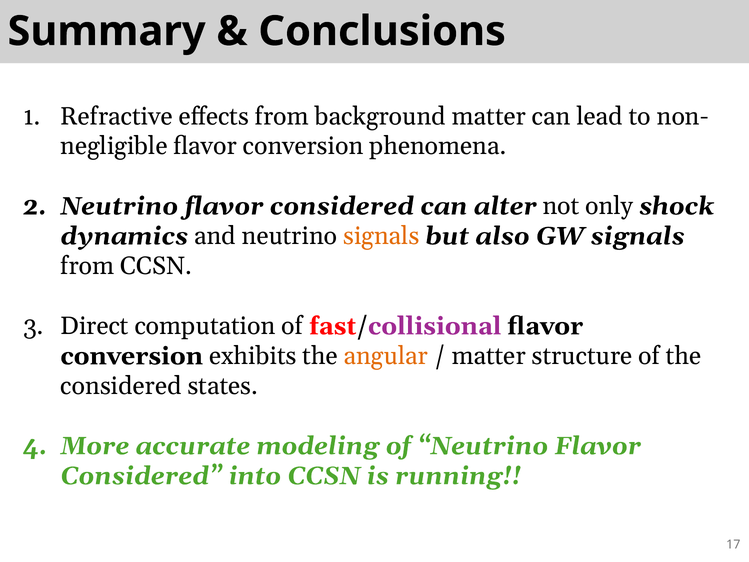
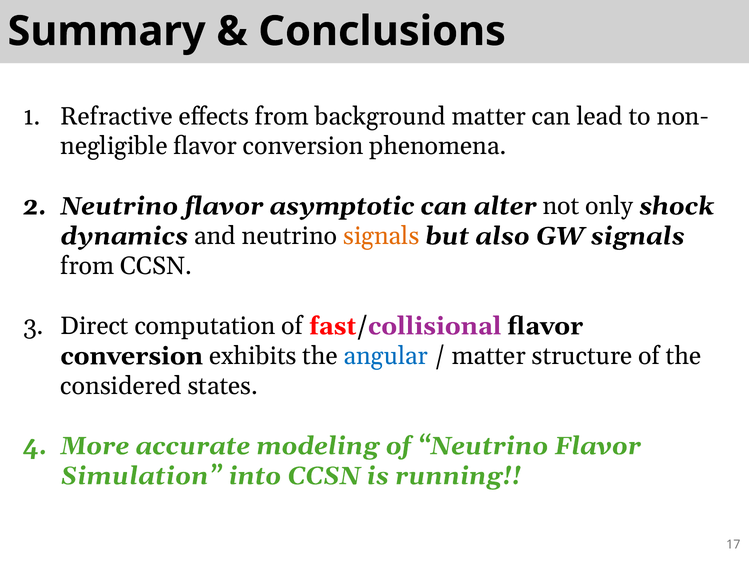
considered at (342, 206): considered -> asymptotic
angular colour: orange -> blue
Considered at (141, 476): Considered -> Simulation
